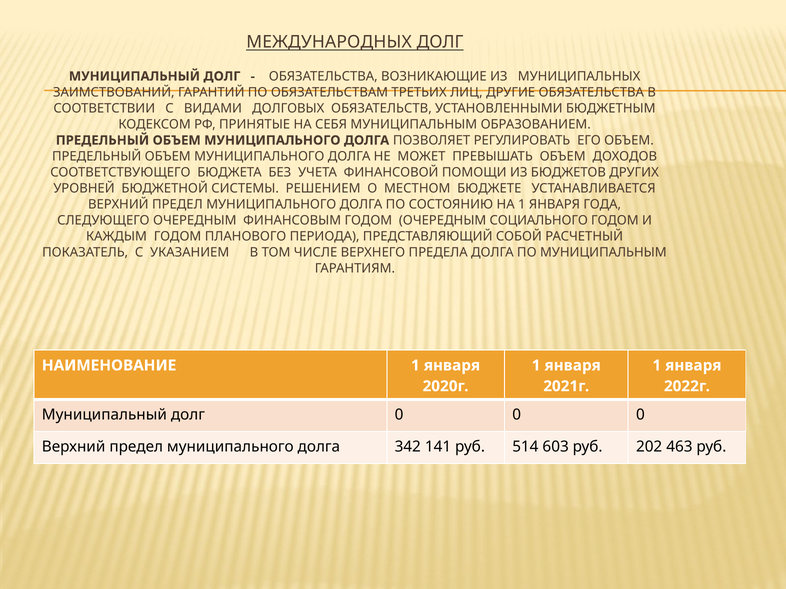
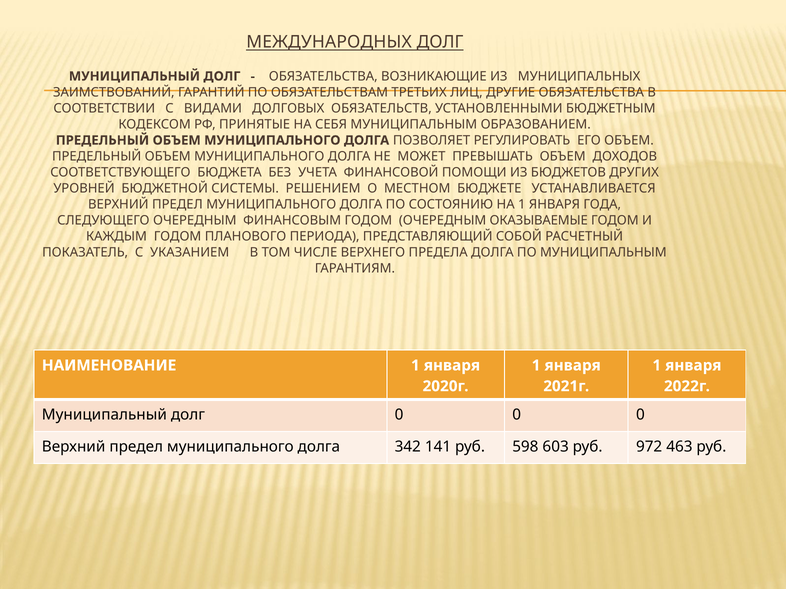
СОЦИАЛЬНОГО: СОЦИАЛЬНОГО -> ОКАЗЫВАЕМЫЕ
514: 514 -> 598
202: 202 -> 972
